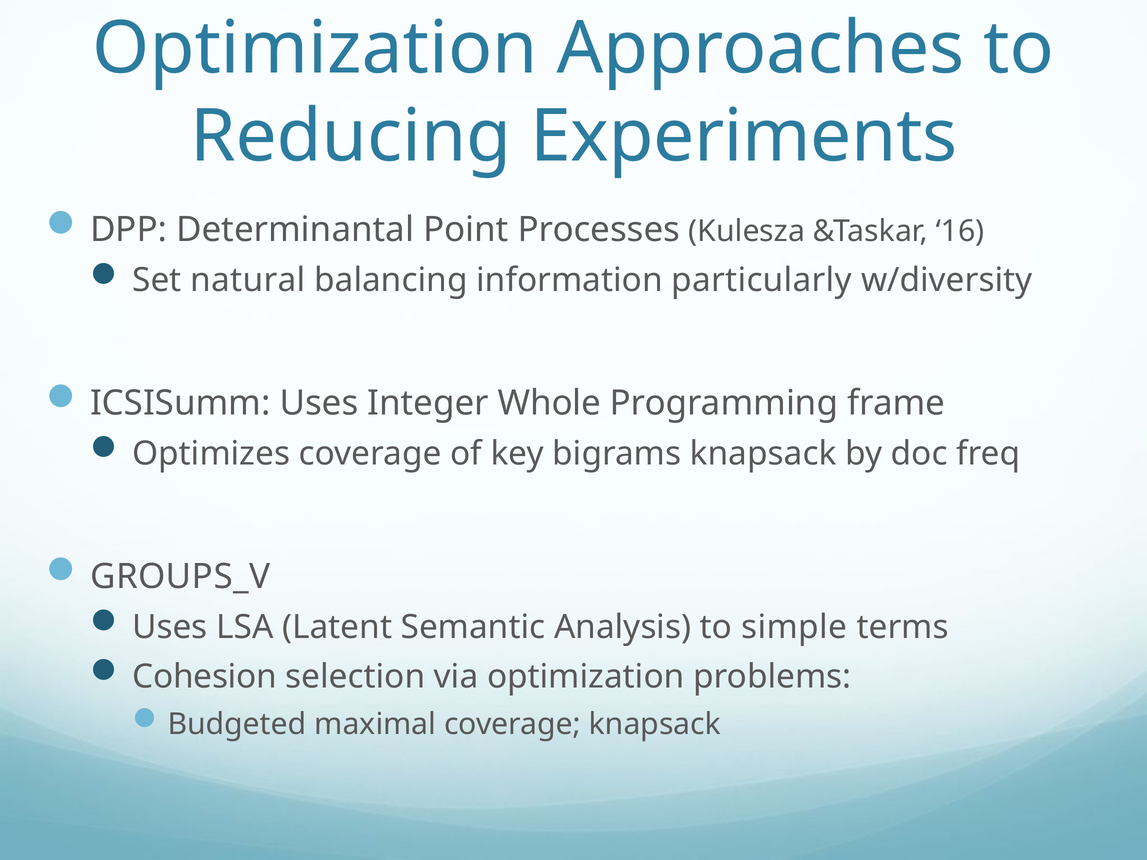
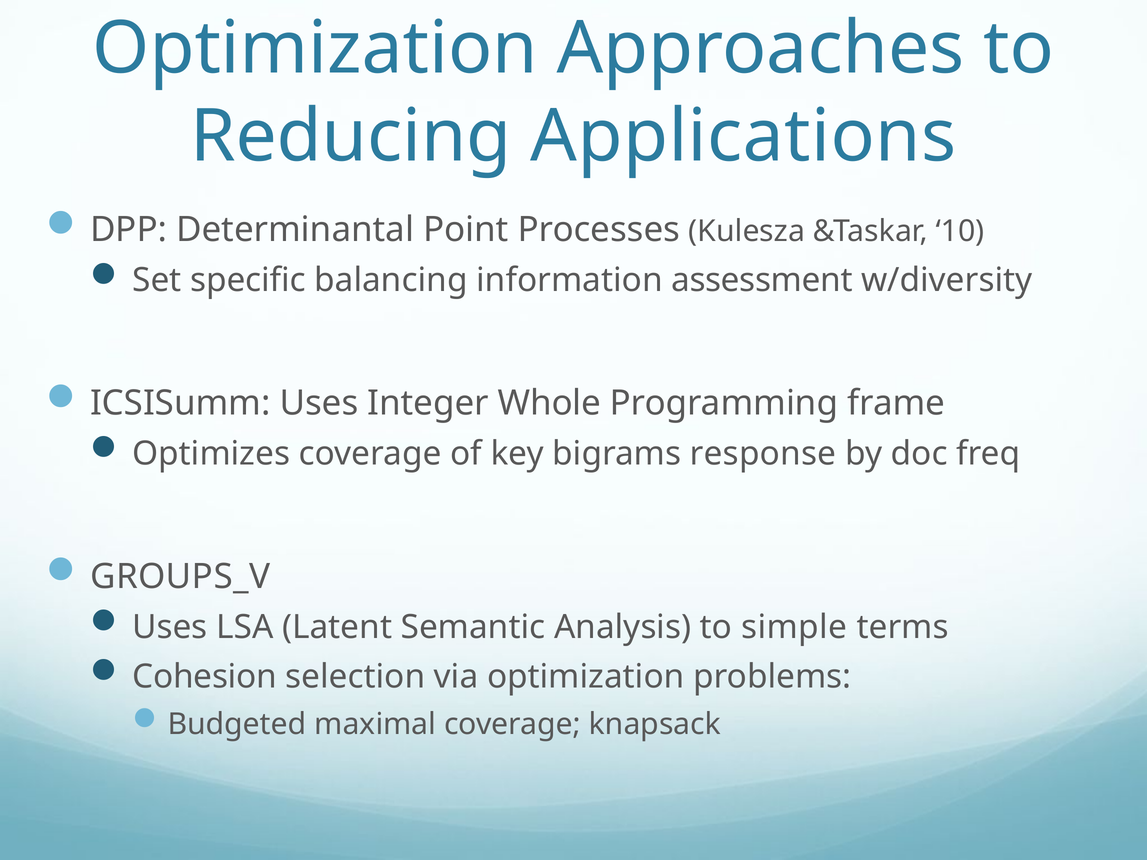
Experiments: Experiments -> Applications
16: 16 -> 10
natural: natural -> specific
particularly: particularly -> assessment
bigrams knapsack: knapsack -> response
